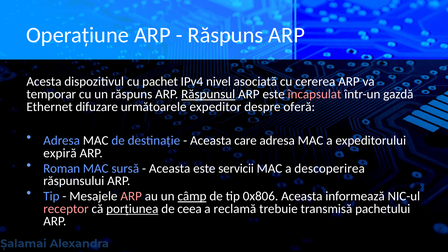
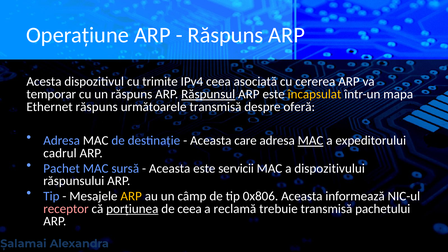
pachet: pachet -> trimite
IPv4 nivel: nivel -> ceea
încapsulat colour: pink -> yellow
gazdă: gazdă -> mapa
Ethernet difuzare: difuzare -> răspuns
următoarele expeditor: expeditor -> transmisă
MAC at (311, 141) underline: none -> present
expiră: expiră -> cadrul
Roman: Roman -> Pachet
descoperirea: descoperirea -> dispozitivului
ARP at (131, 196) colour: pink -> yellow
câmp underline: present -> none
